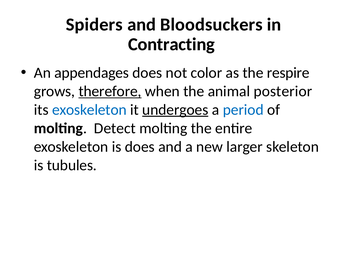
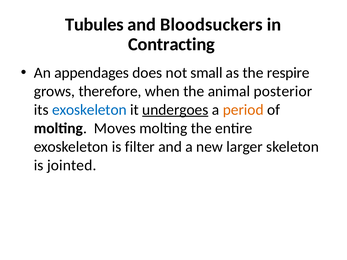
Spiders: Spiders -> Tubules
color: color -> small
therefore underline: present -> none
period colour: blue -> orange
Detect: Detect -> Moves
is does: does -> filter
tubules: tubules -> jointed
